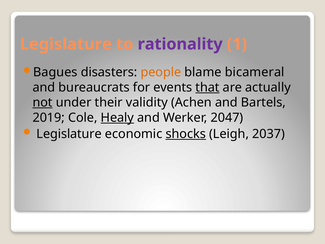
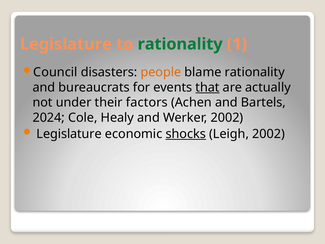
rationality at (180, 44) colour: purple -> green
Bagues: Bagues -> Council
blame bicameral: bicameral -> rationality
not underline: present -> none
validity: validity -> factors
2019: 2019 -> 2024
Healy underline: present -> none
Werker 2047: 2047 -> 2002
Leigh 2037: 2037 -> 2002
